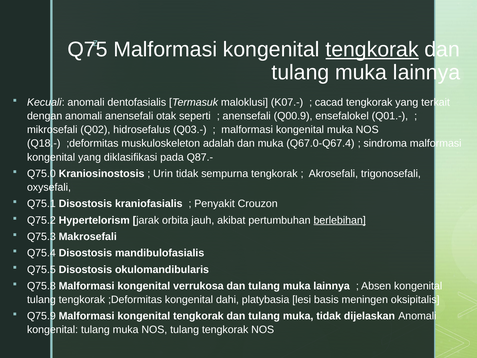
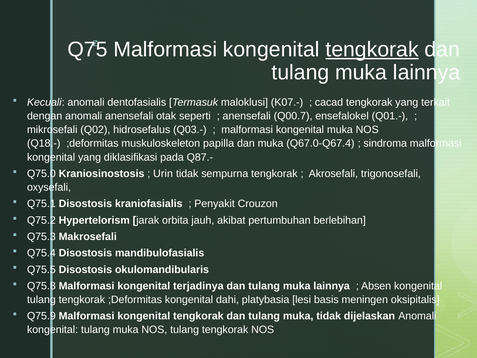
Q00.9: Q00.9 -> Q00.7
adalah: adalah -> papilla
berlebihan underline: present -> none
verrukosa: verrukosa -> terjadinya
